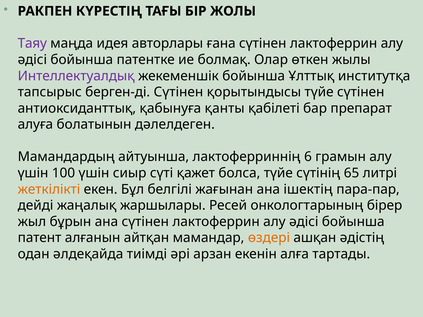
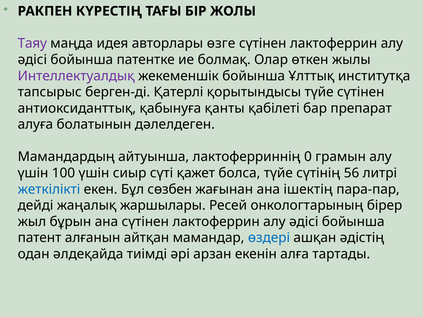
ғана: ғана -> өзге
берген-ді Сүтінен: Сүтінен -> Қатерлі
6: 6 -> 0
65: 65 -> 56
жеткілікті colour: orange -> blue
белгілі: белгілі -> сөзбен
өздері colour: orange -> blue
